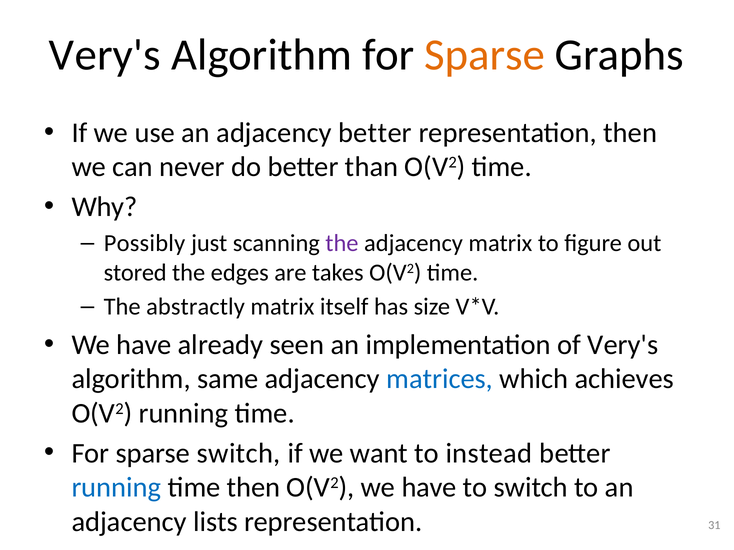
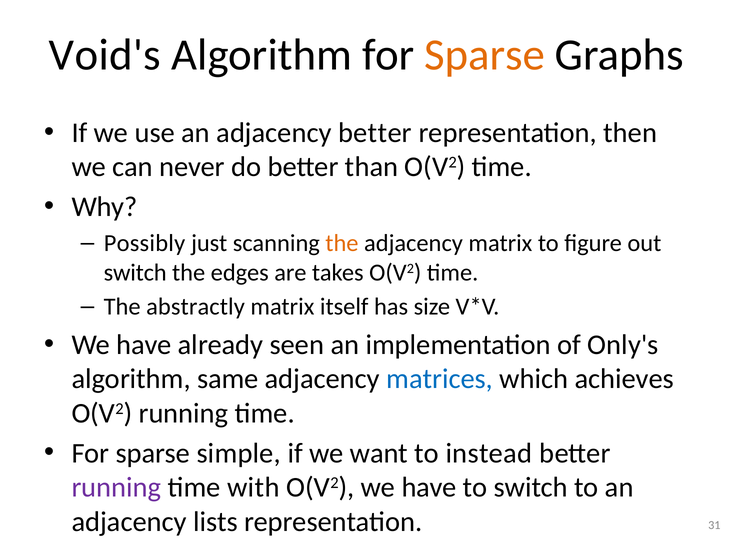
Very's at (105, 55): Very's -> Void's
the at (342, 244) colour: purple -> orange
stored at (135, 273): stored -> switch
of Very's: Very's -> Only's
sparse switch: switch -> simple
running at (116, 488) colour: blue -> purple
time then: then -> with
